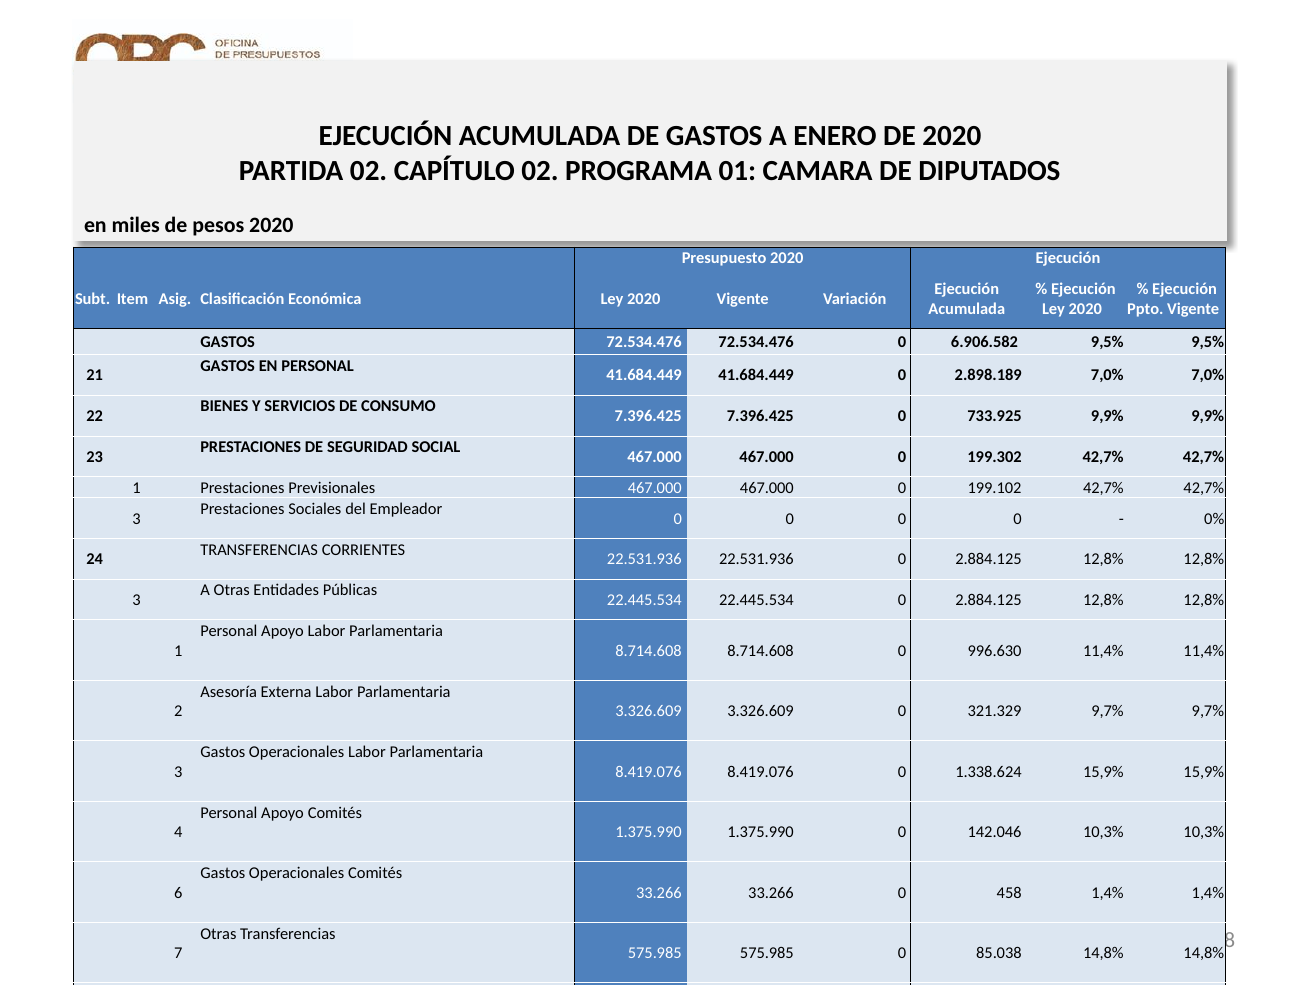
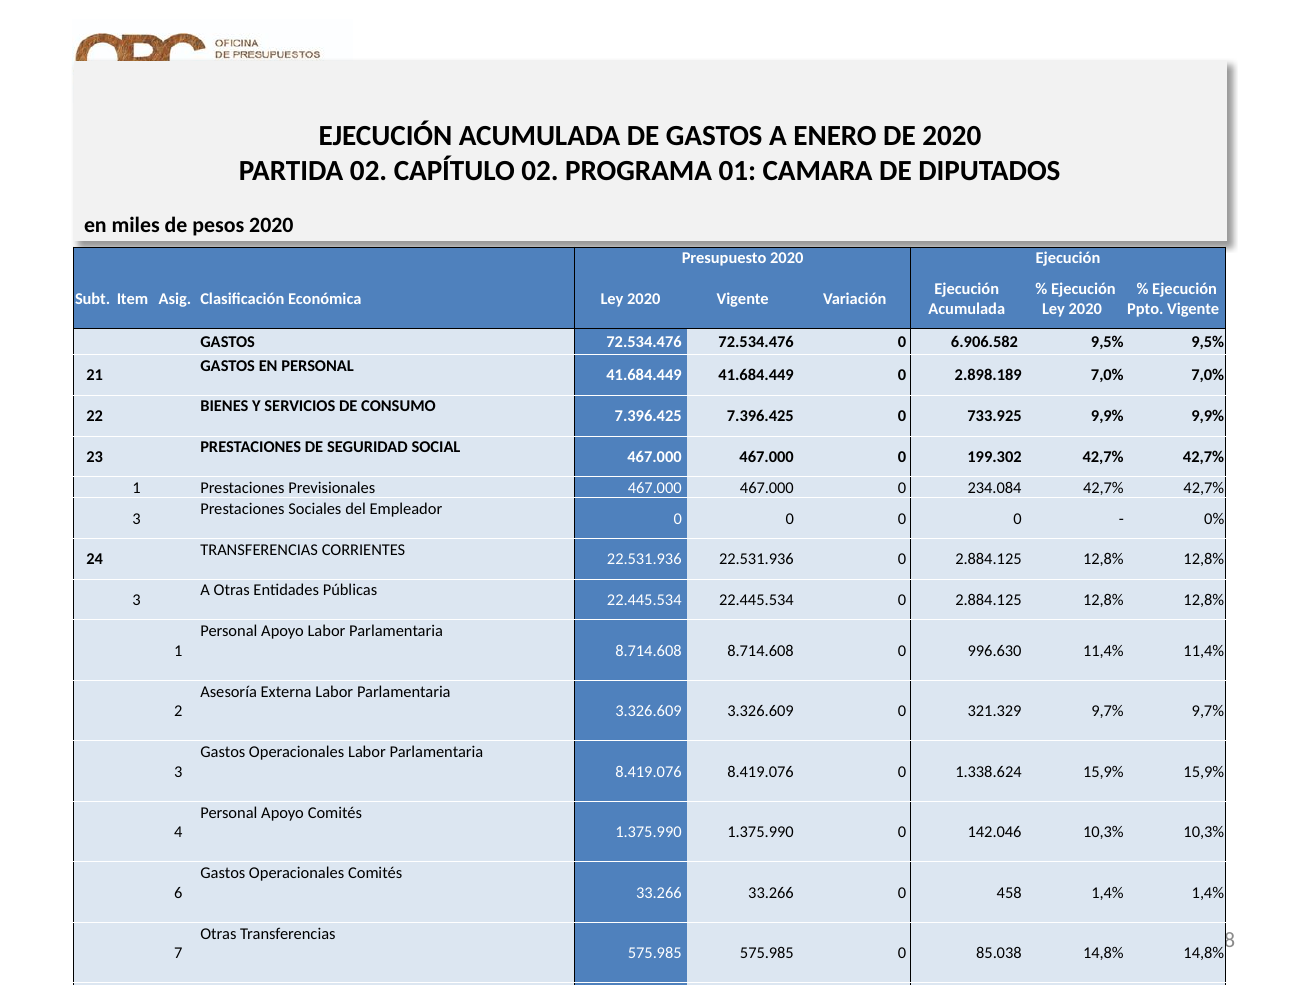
199.102: 199.102 -> 234.084
